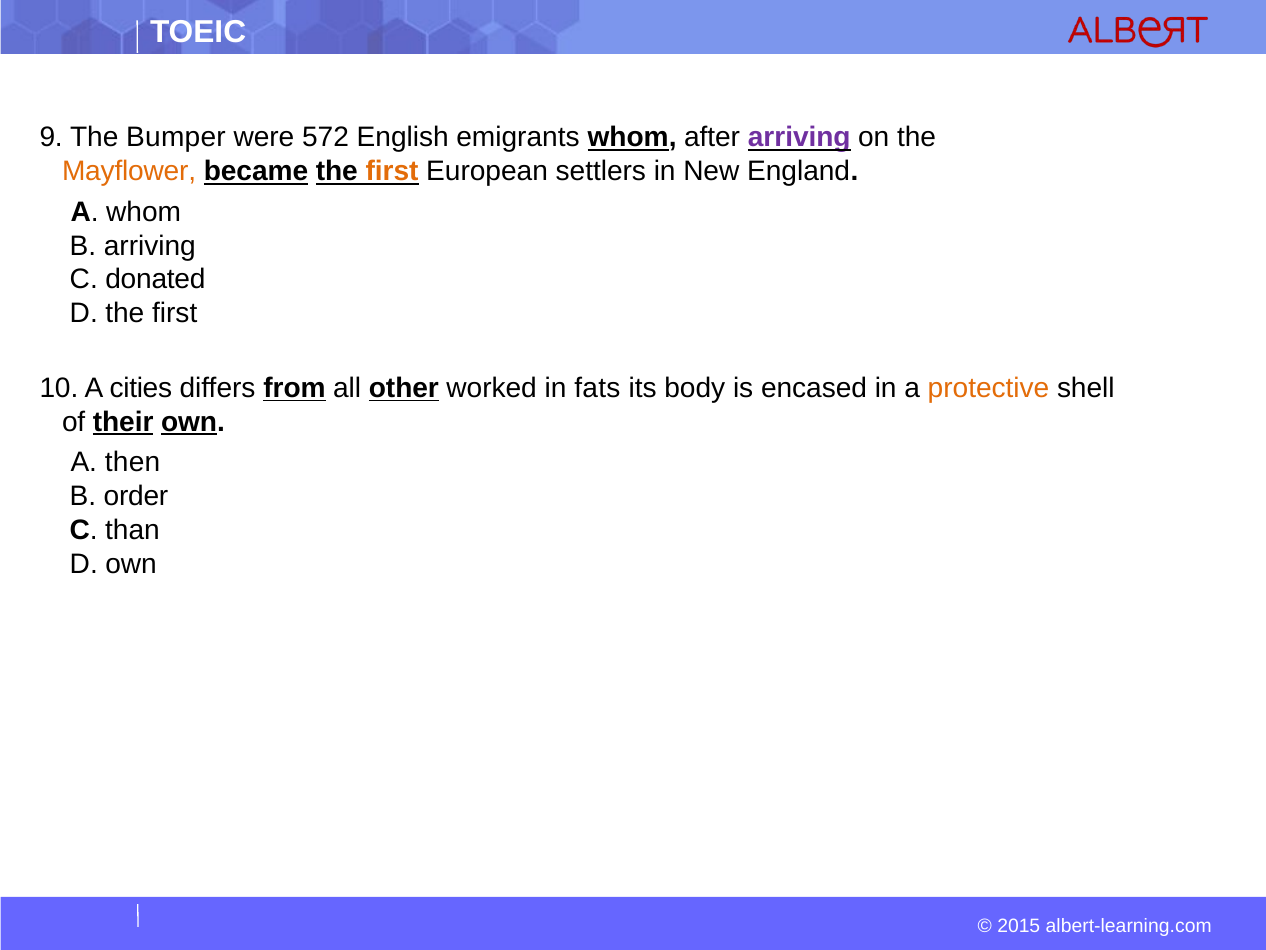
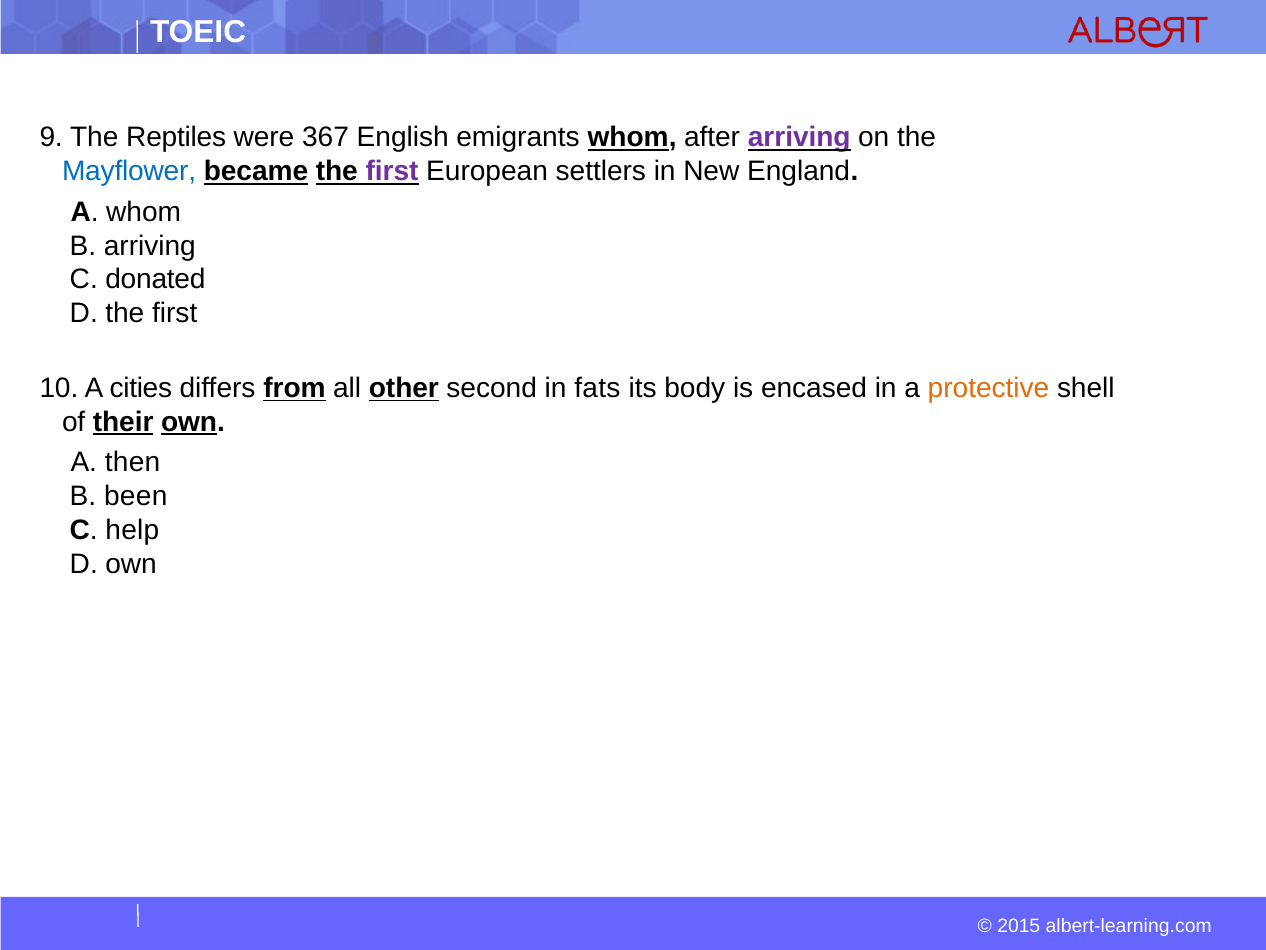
Bumper: Bumper -> Reptiles
572: 572 -> 367
Mayflower colour: orange -> blue
first at (392, 171) colour: orange -> purple
worked: worked -> second
order: order -> been
than: than -> help
